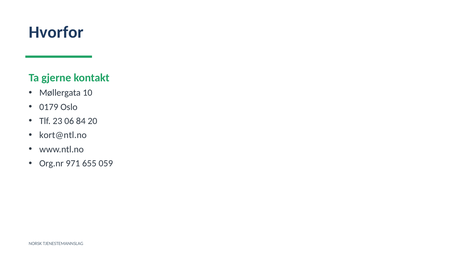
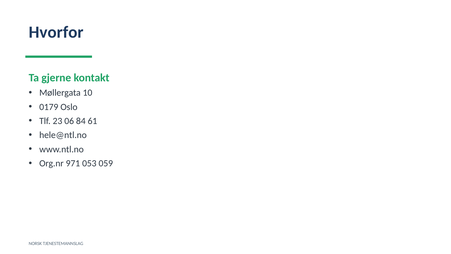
20: 20 -> 61
kort@ntl.no: kort@ntl.no -> hele@ntl.no
655: 655 -> 053
